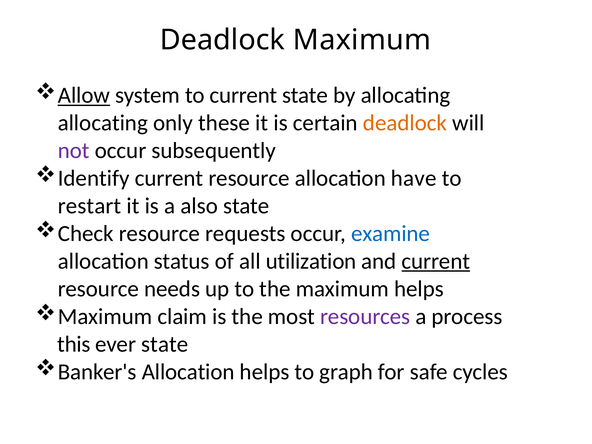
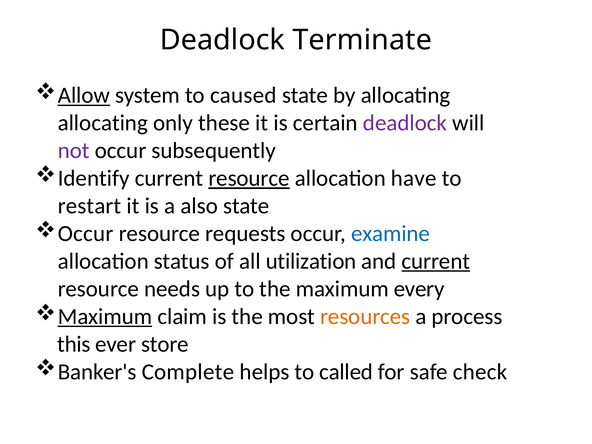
Deadlock Maximum: Maximum -> Terminate
to current: current -> caused
deadlock at (405, 123) colour: orange -> purple
resource at (249, 178) underline: none -> present
Check at (86, 234): Check -> Occur
maximum helps: helps -> every
Maximum at (105, 316) underline: none -> present
resources colour: purple -> orange
ever state: state -> store
Banker's Allocation: Allocation -> Complete
graph: graph -> called
cycles: cycles -> check
